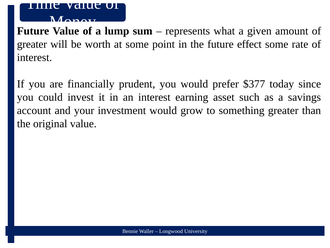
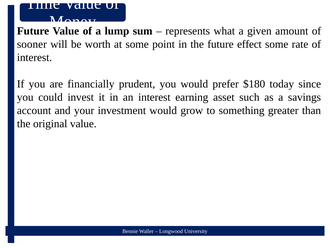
greater at (32, 44): greater -> sooner
$377: $377 -> $180
